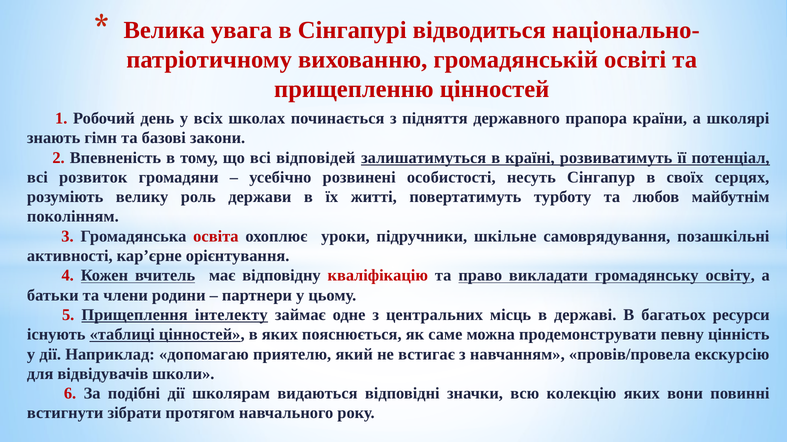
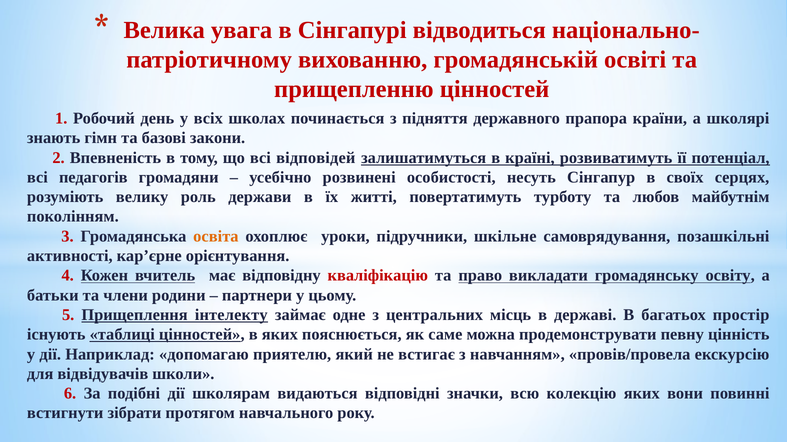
розвиток: розвиток -> педагогів
освіта colour: red -> orange
ресурси: ресурси -> простір
